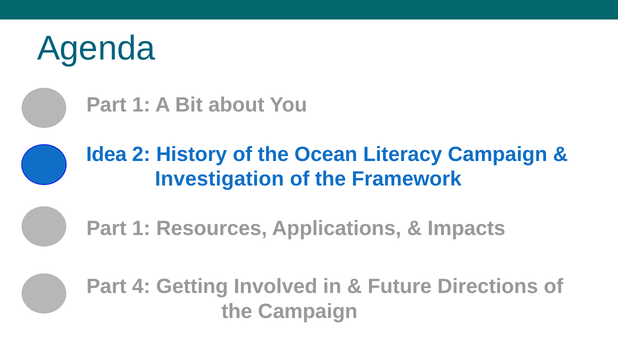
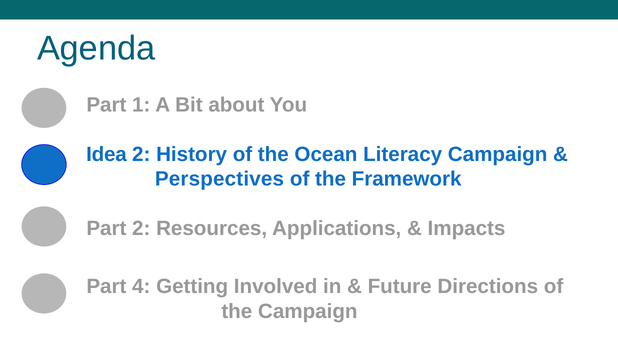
Investigation: Investigation -> Perspectives
1 at (141, 228): 1 -> 2
